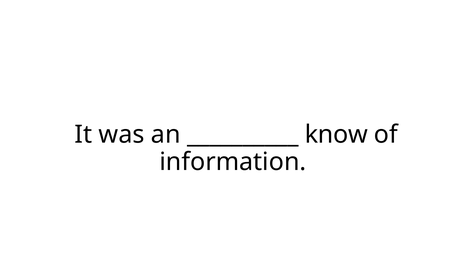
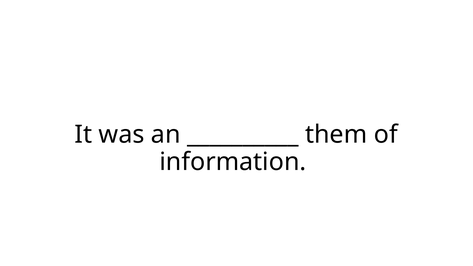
know: know -> them
